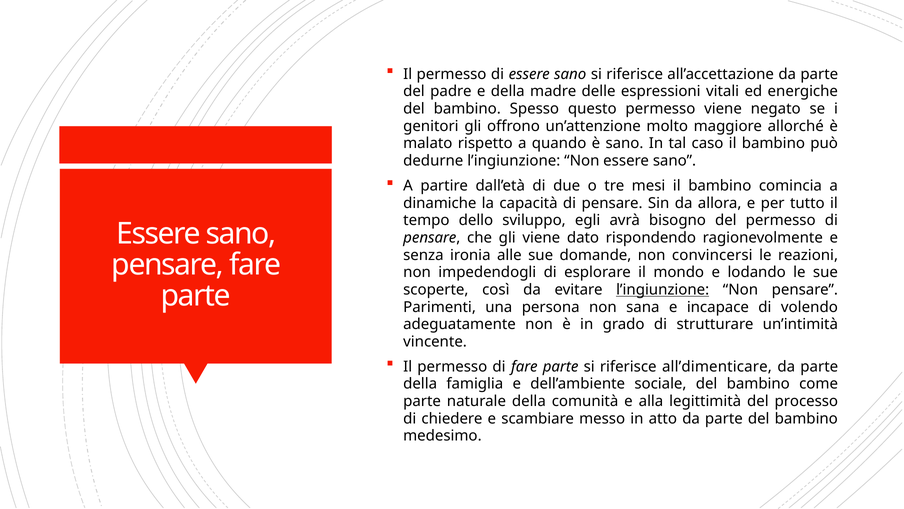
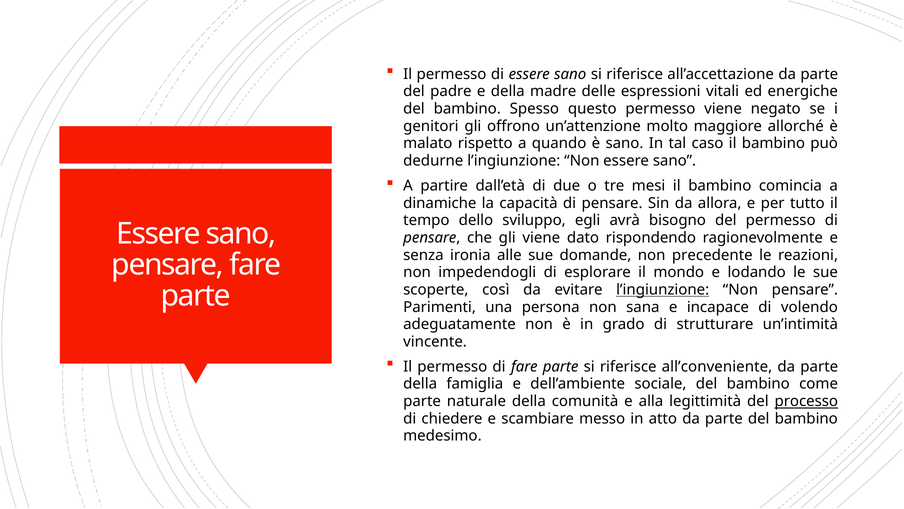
convincersi: convincersi -> precedente
all’dimenticare: all’dimenticare -> all’conveniente
processo underline: none -> present
